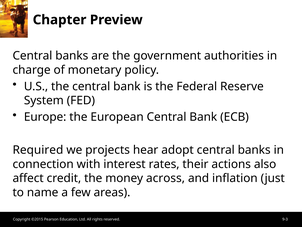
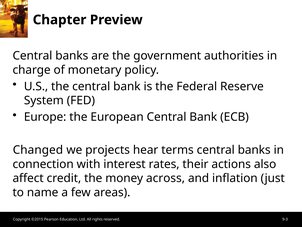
Required: Required -> Changed
adopt: adopt -> terms
